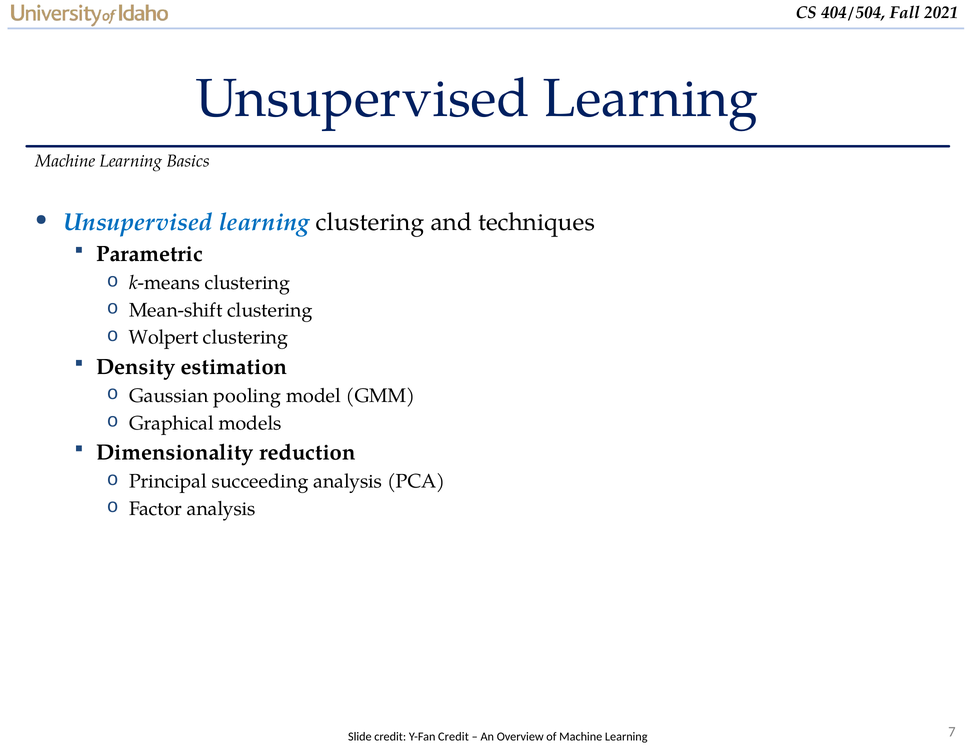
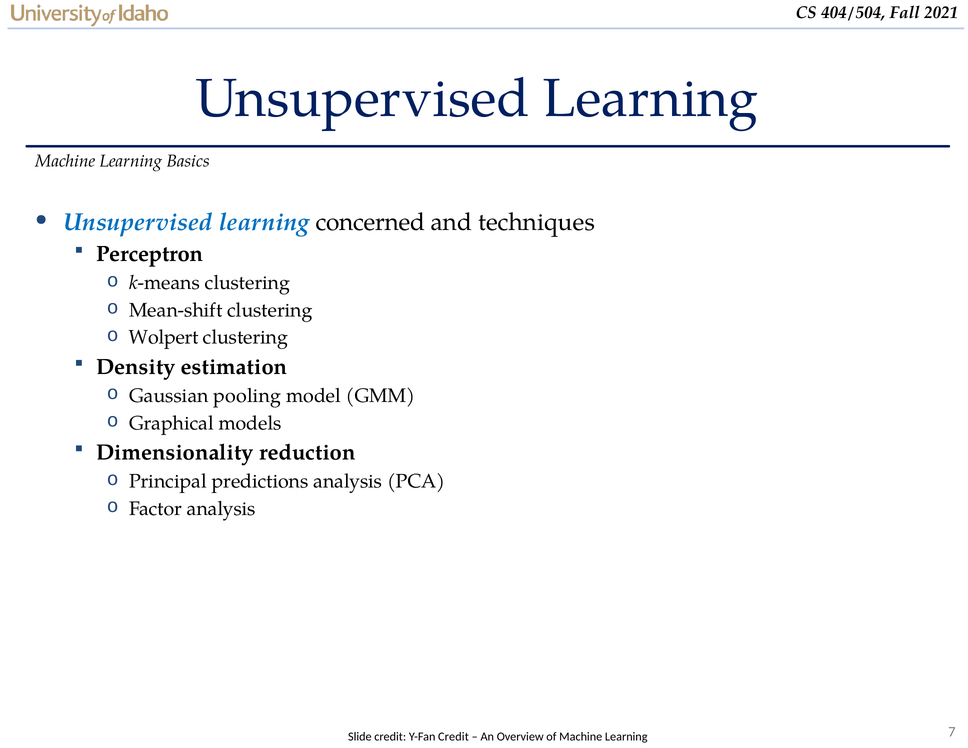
learning clustering: clustering -> concerned
Parametric: Parametric -> Perceptron
succeeding: succeeding -> predictions
